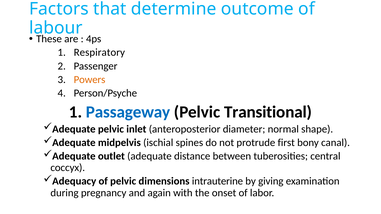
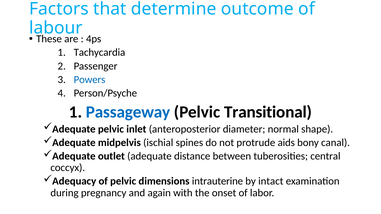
Respiratory: Respiratory -> Tachycardia
Powers colour: orange -> blue
first: first -> aids
giving: giving -> intact
